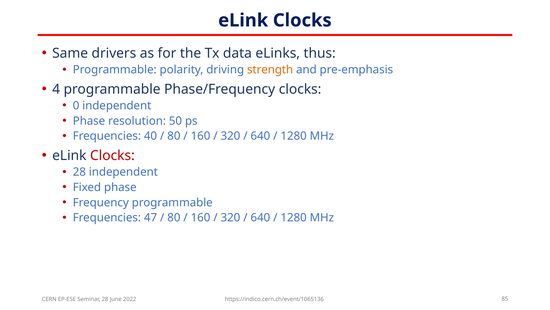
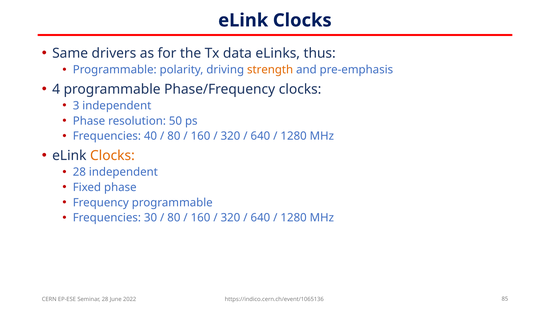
0: 0 -> 3
Clocks at (112, 155) colour: red -> orange
47: 47 -> 30
